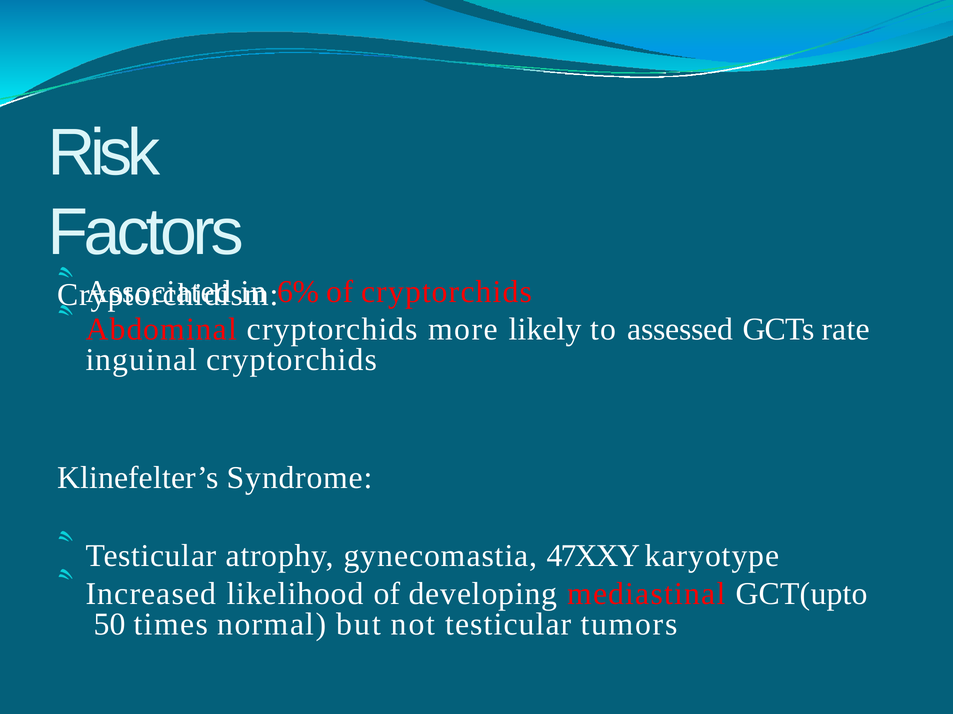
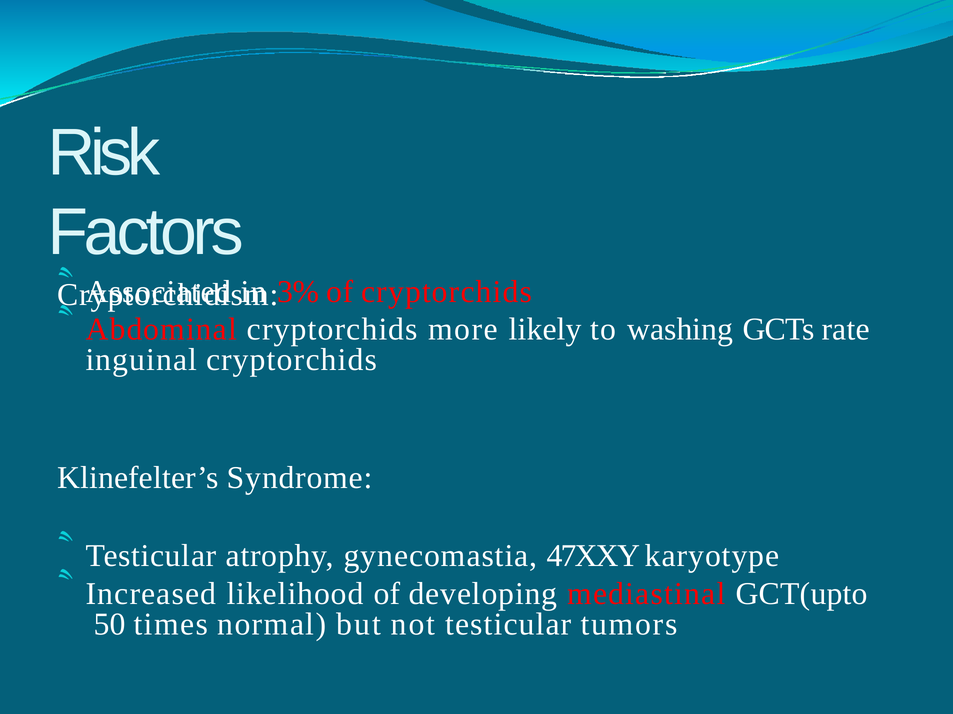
6%: 6% -> 3%
assessed: assessed -> washing
